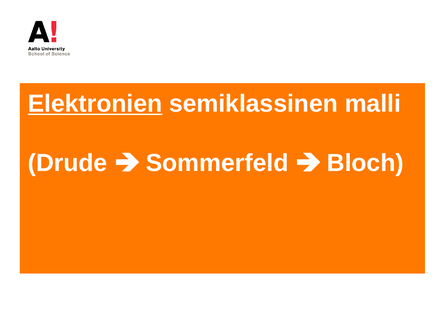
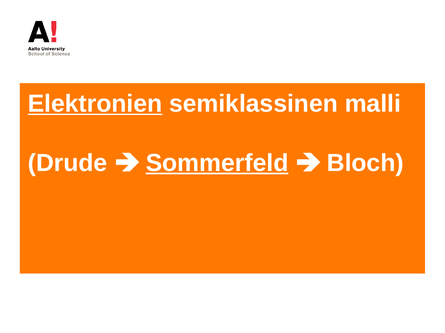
Sommerfeld underline: none -> present
